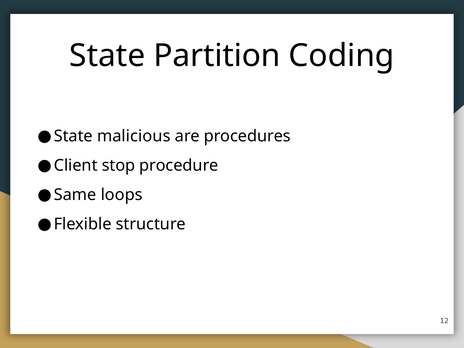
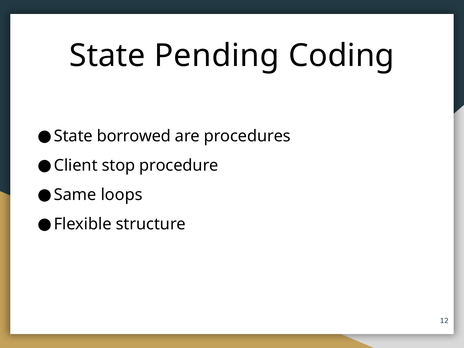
Partition: Partition -> Pending
malicious: malicious -> borrowed
